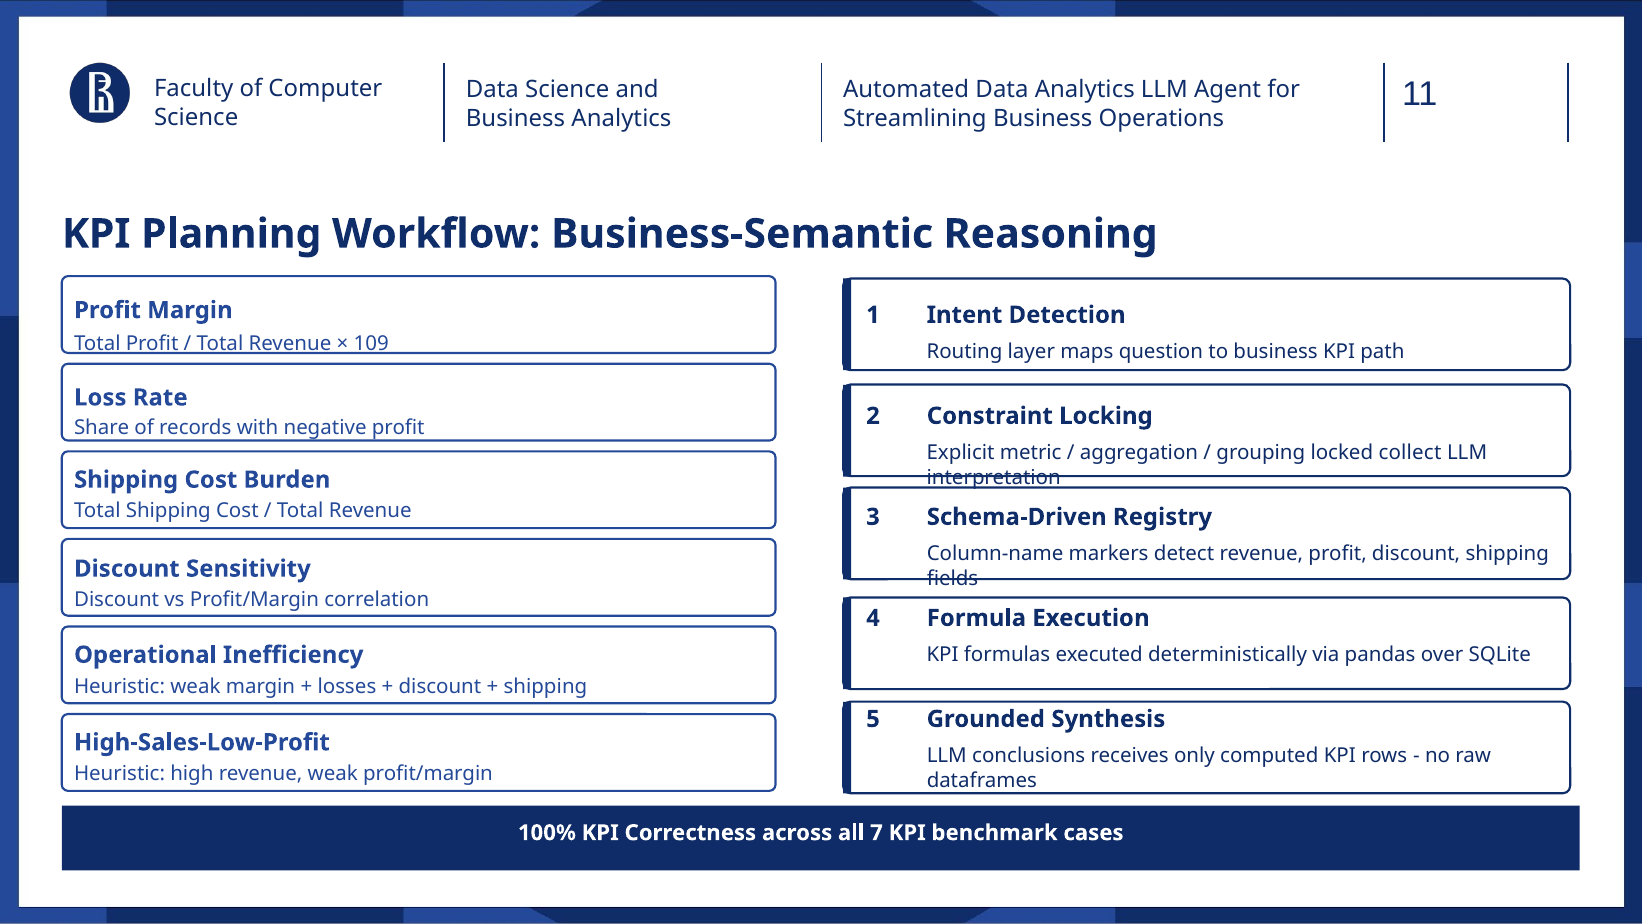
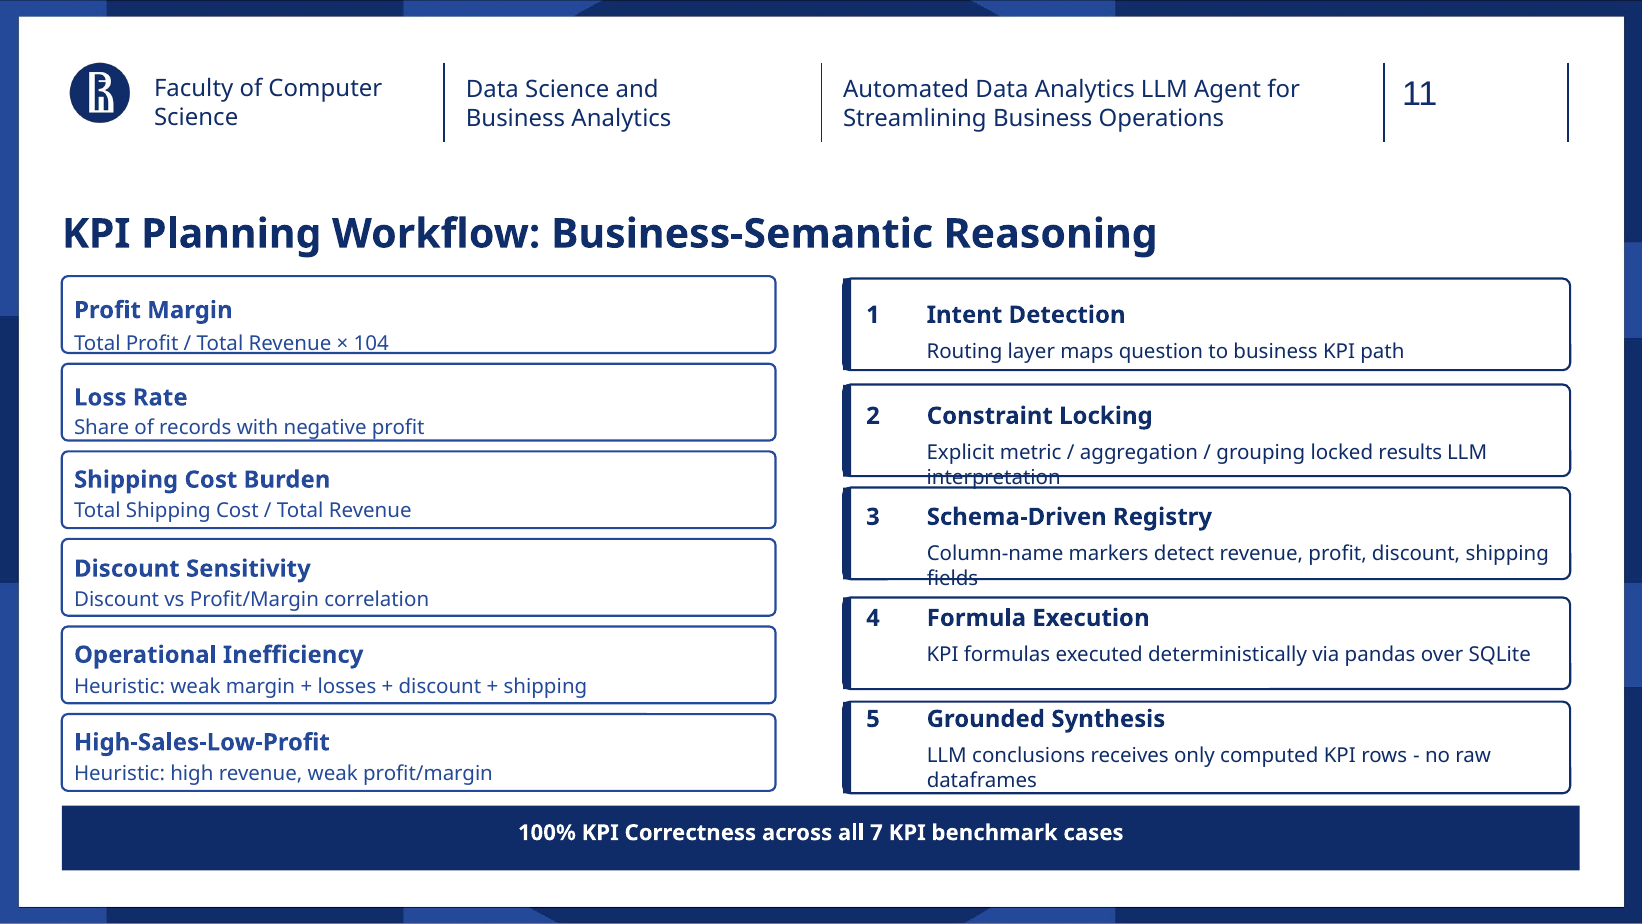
109: 109 -> 104
collect: collect -> results
